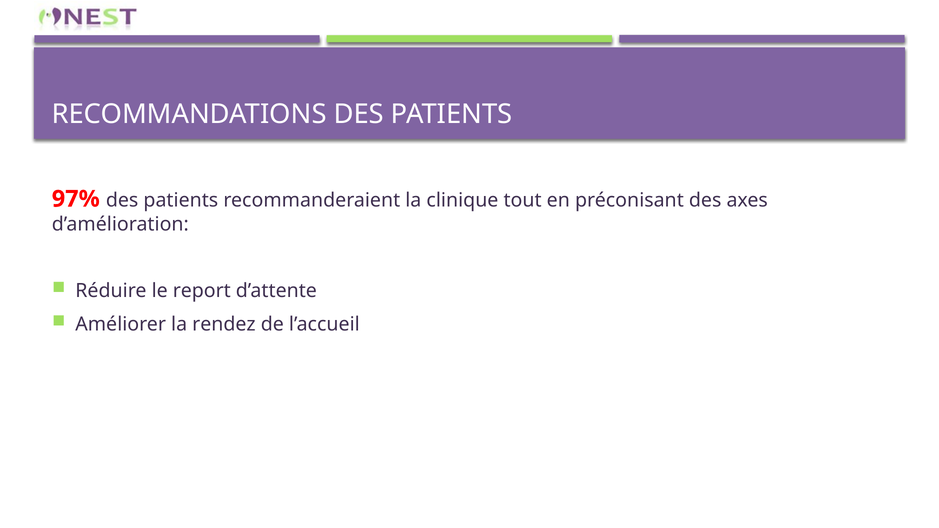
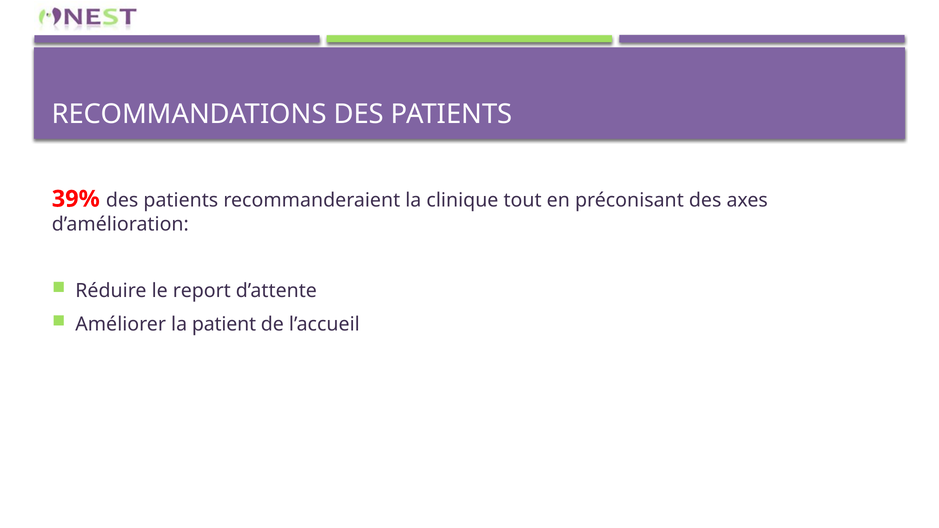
97%: 97% -> 39%
rendez: rendez -> patient
